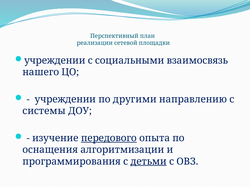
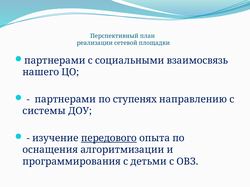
учреждении at (55, 61): учреждении -> партнерами
учреждении at (65, 100): учреждении -> партнерами
другими: другими -> ступенях
детьми underline: present -> none
